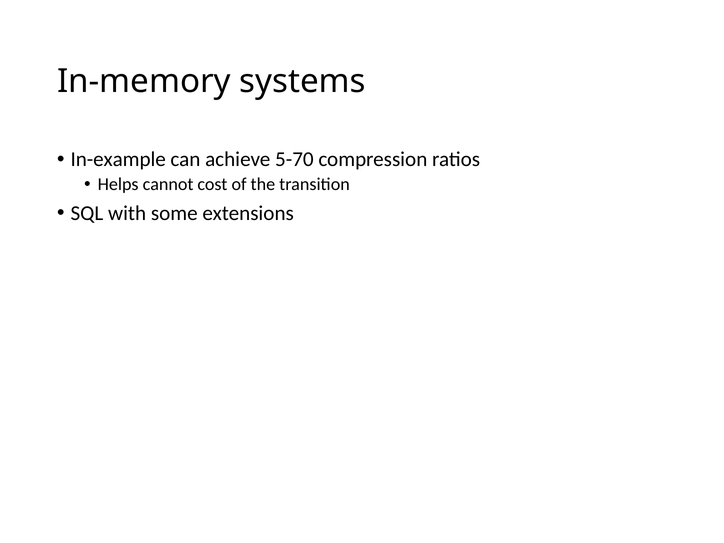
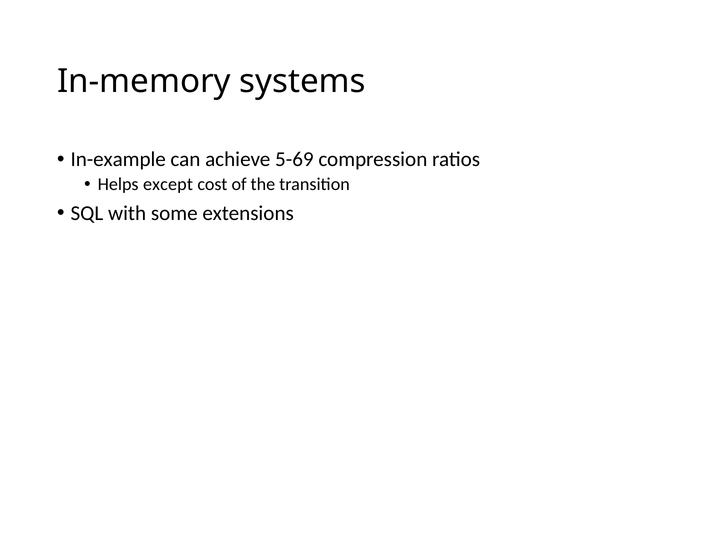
5-70: 5-70 -> 5-69
cannot: cannot -> except
